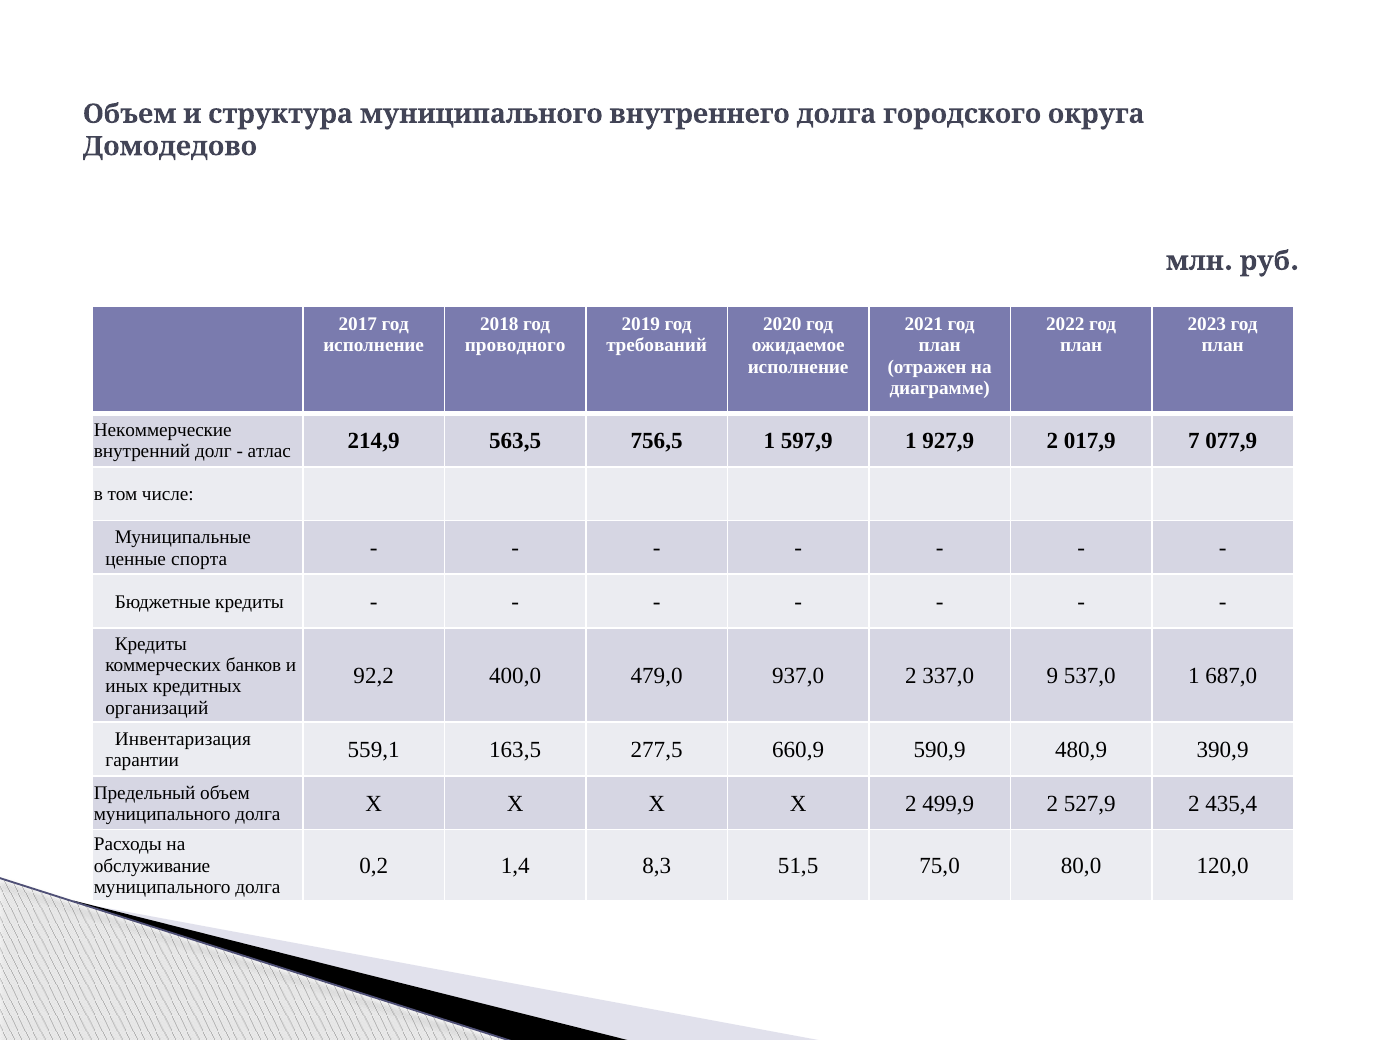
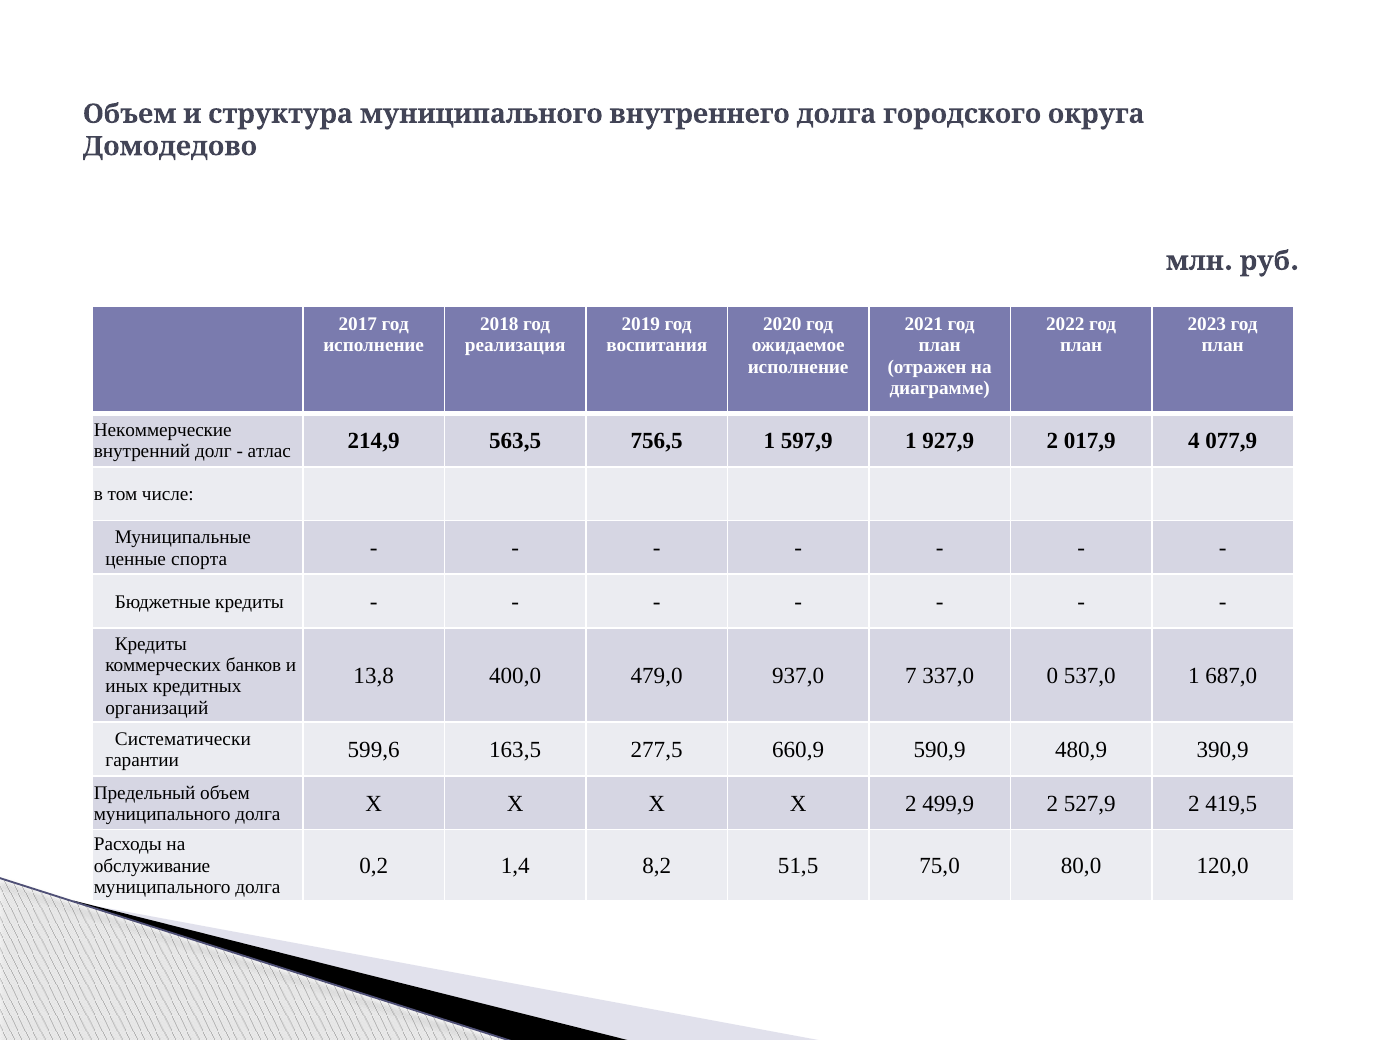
проводного: проводного -> реализация
требований: требований -> воспитания
7: 7 -> 4
92,2: 92,2 -> 13,8
937,0 2: 2 -> 7
9: 9 -> 0
Инвентаризация: Инвентаризация -> Систематически
559,1: 559,1 -> 599,6
435,4: 435,4 -> 419,5
8,3: 8,3 -> 8,2
